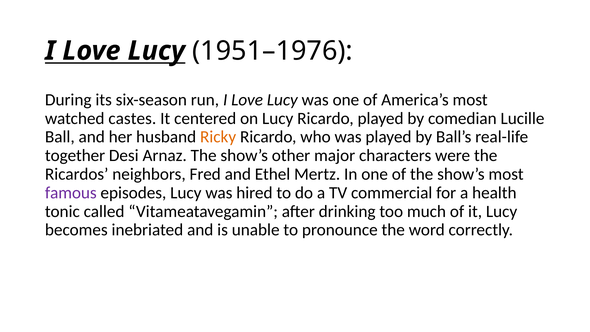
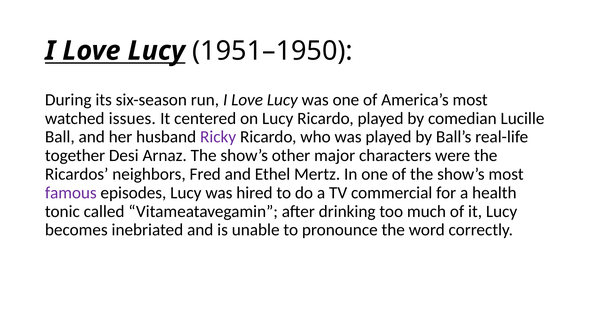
1951–1976: 1951–1976 -> 1951–1950
castes: castes -> issues
Ricky colour: orange -> purple
